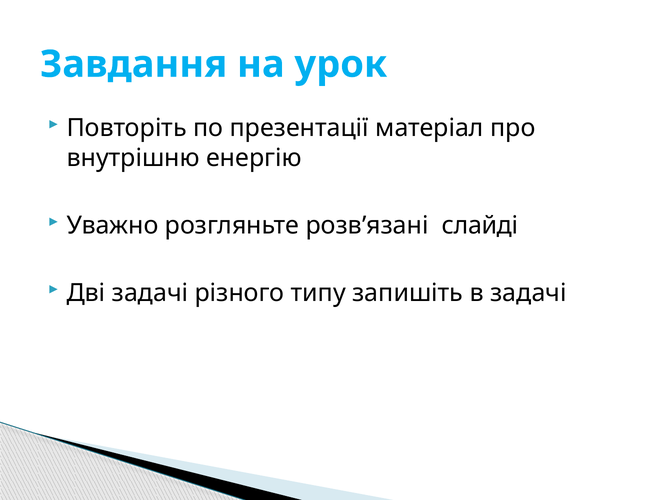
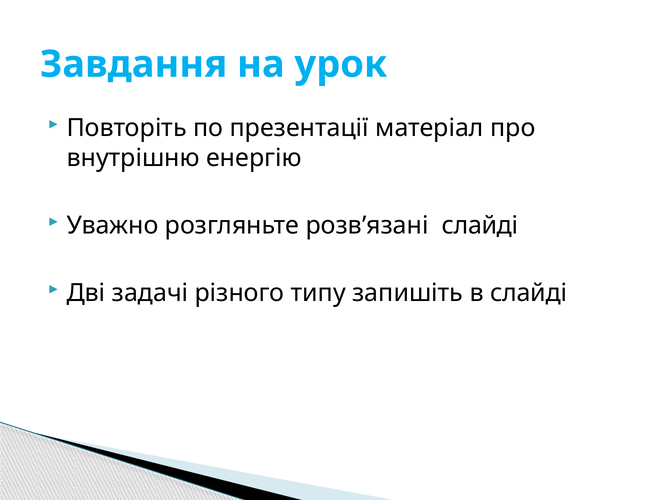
в задачі: задачі -> слайді
